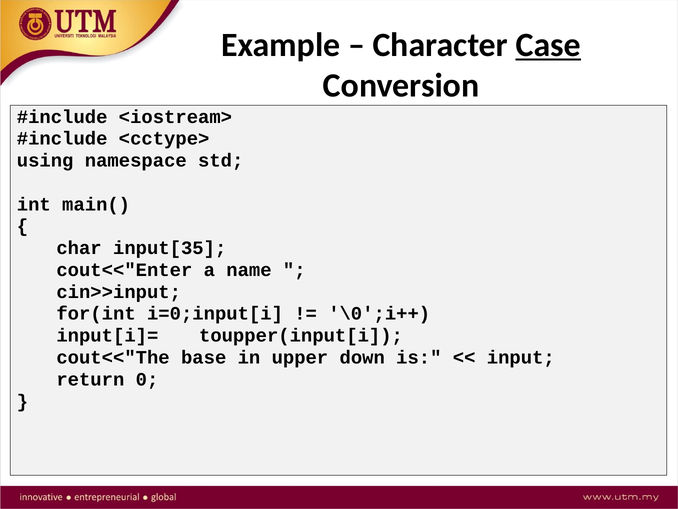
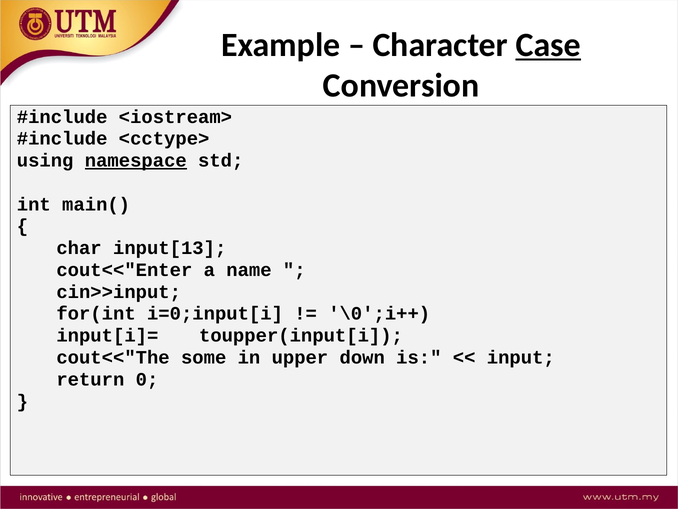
namespace underline: none -> present
input[35: input[35 -> input[13
base: base -> some
